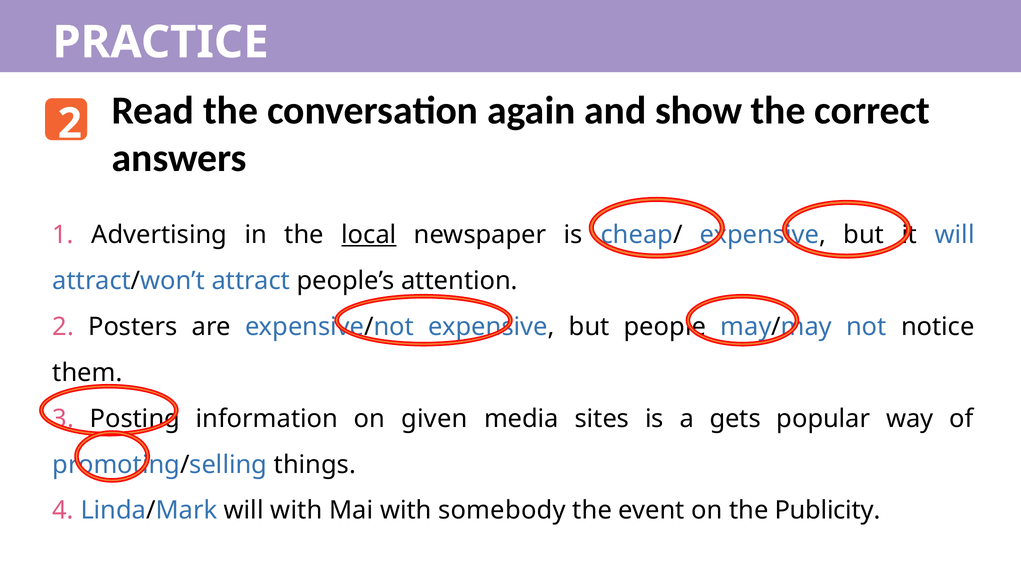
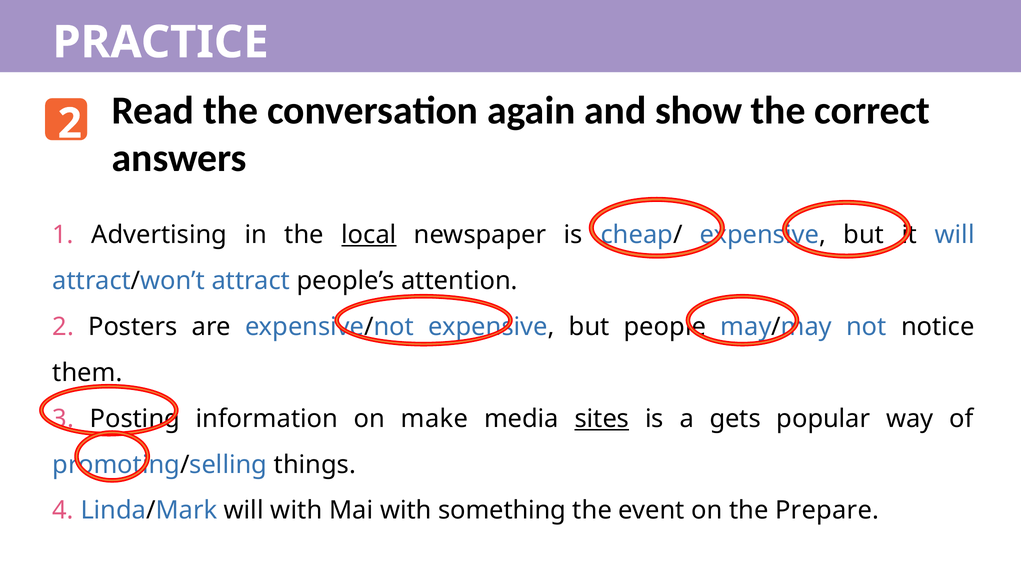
given: given -> make
sites underline: none -> present
somebody: somebody -> something
Publicity: Publicity -> Prepare
